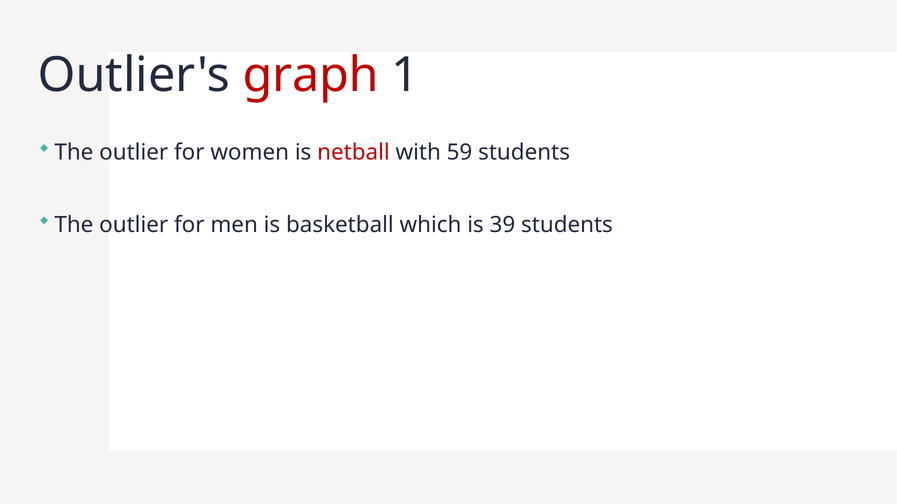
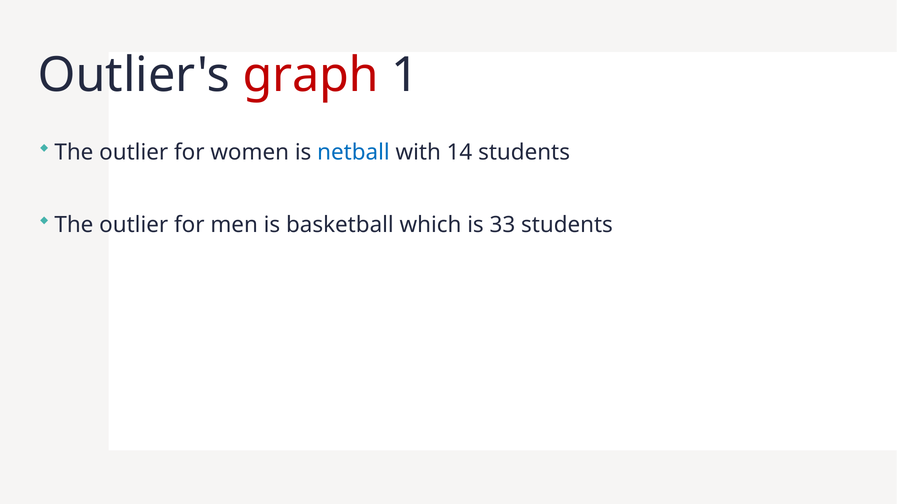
netball colour: red -> blue
59: 59 -> 14
39: 39 -> 33
